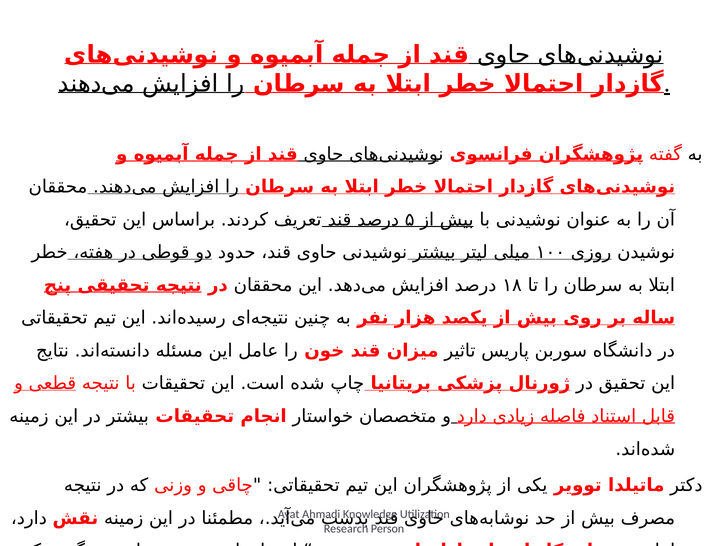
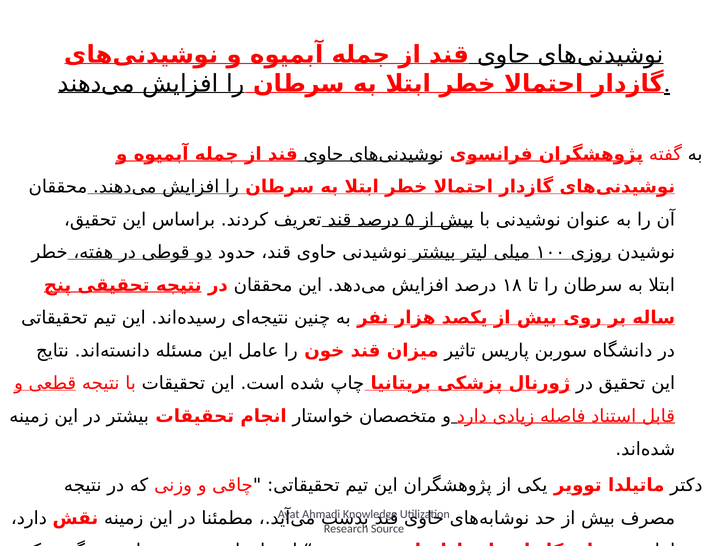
Person: Person -> Source
